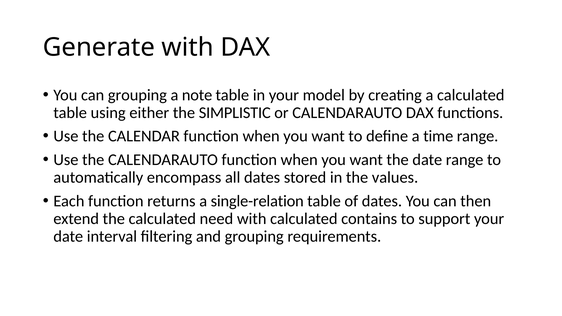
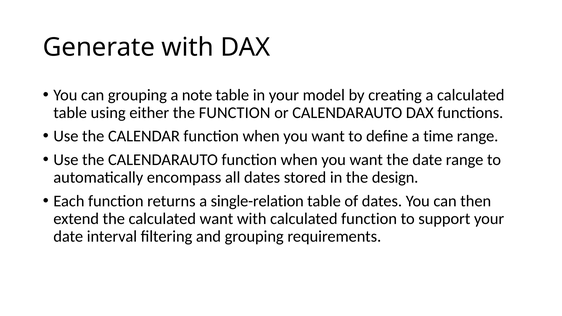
the SIMPLISTIC: SIMPLISTIC -> FUNCTION
values: values -> design
calculated need: need -> want
calculated contains: contains -> function
